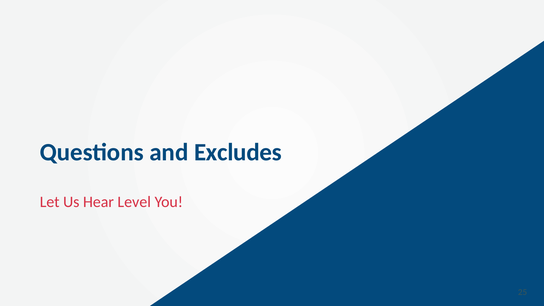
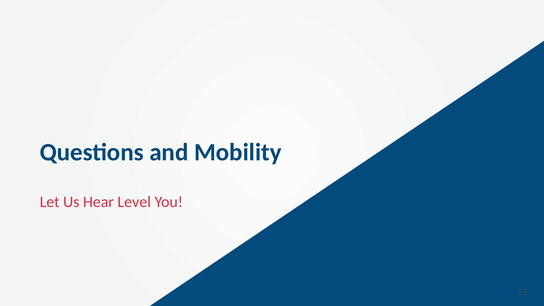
Excludes: Excludes -> Mobility
